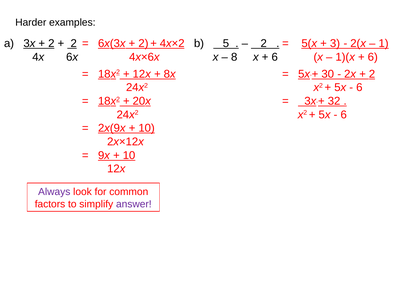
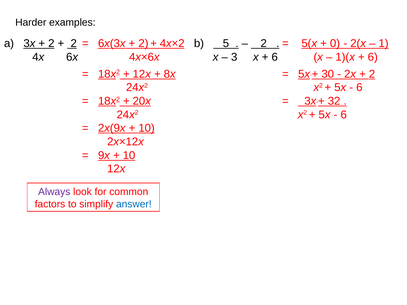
3: 3 -> 0
8: 8 -> 3
answer colour: purple -> blue
